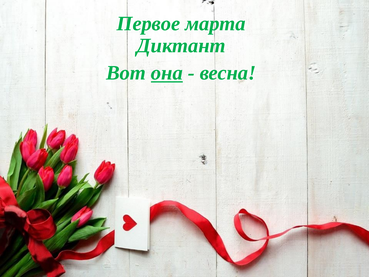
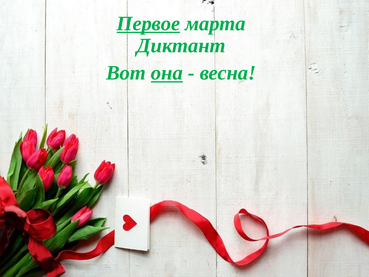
Первое underline: none -> present
